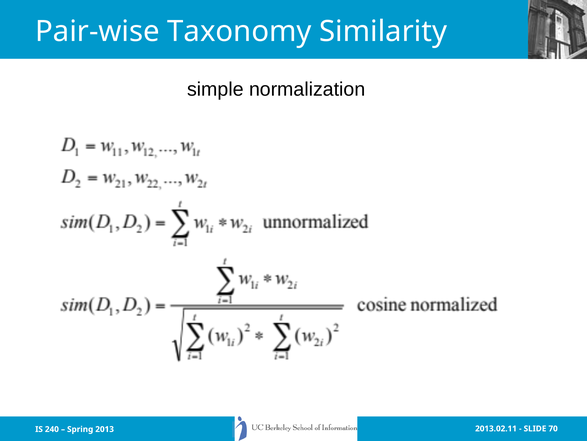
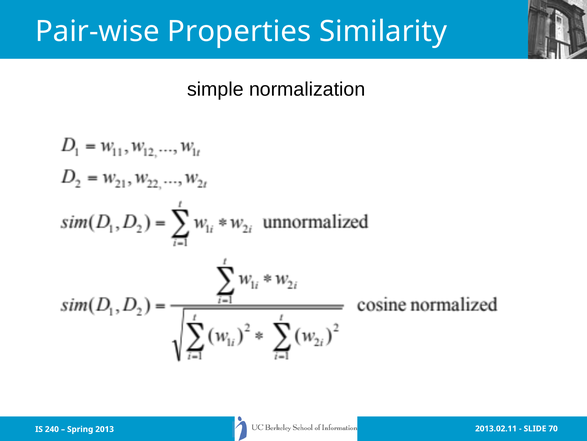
Taxonomy: Taxonomy -> Properties
